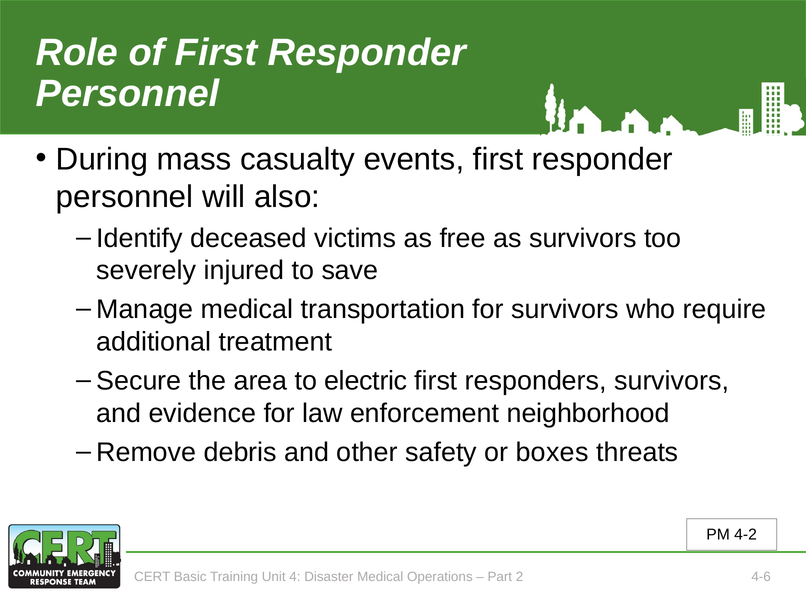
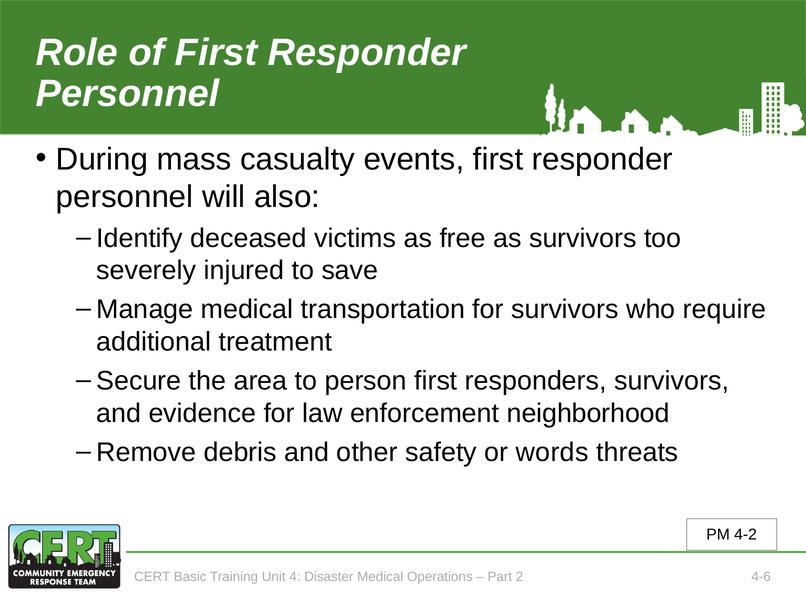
electric: electric -> person
boxes: boxes -> words
